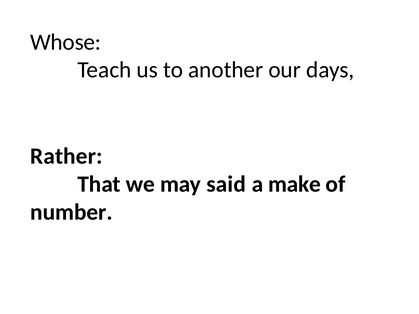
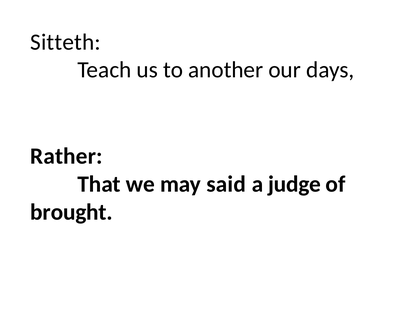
Whose: Whose -> Sitteth
make: make -> judge
number: number -> brought
